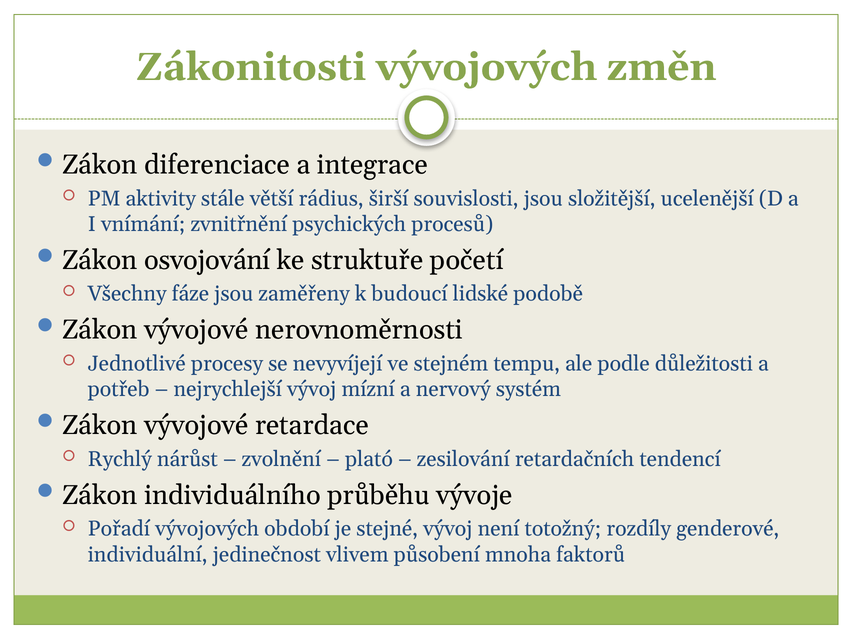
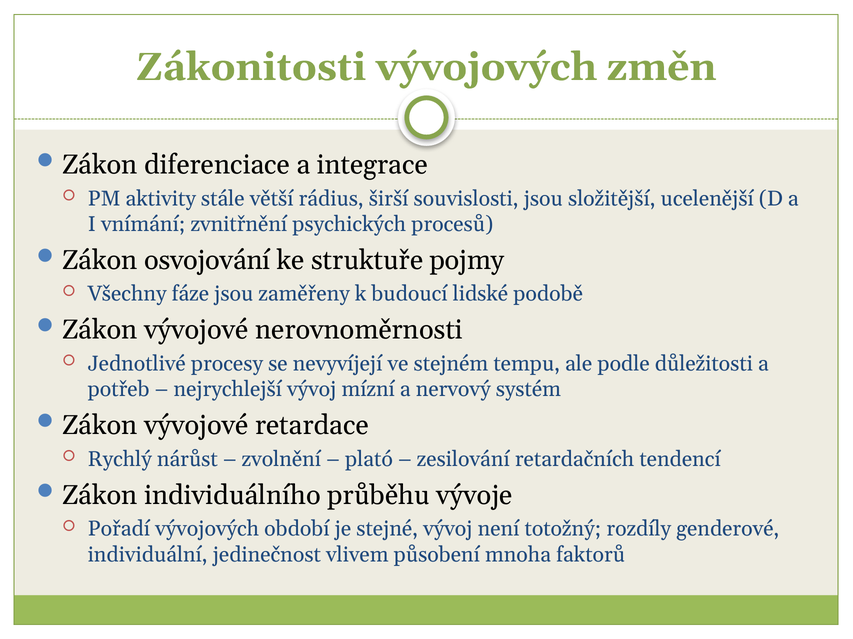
početí: početí -> pojmy
